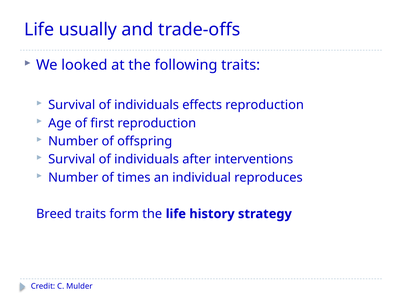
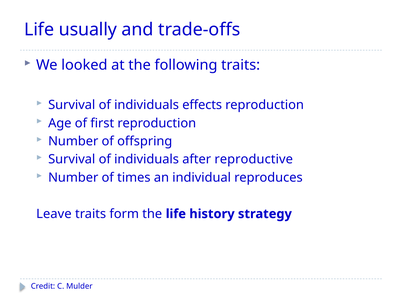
interventions: interventions -> reproductive
Breed: Breed -> Leave
